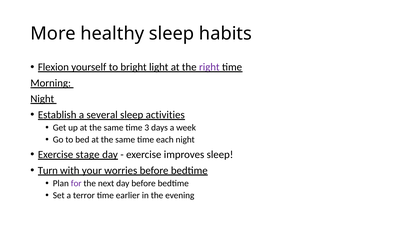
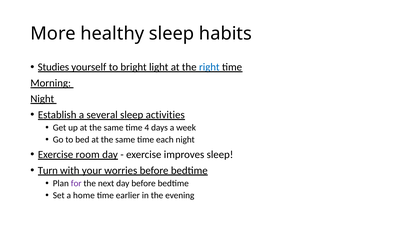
Flexion: Flexion -> Studies
right colour: purple -> blue
3: 3 -> 4
stage: stage -> room
terror: terror -> home
